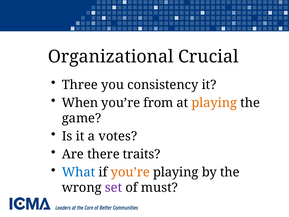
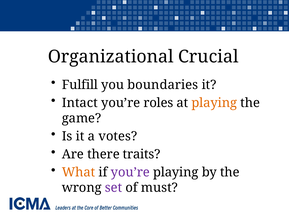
Three: Three -> Fulfill
consistency: consistency -> boundaries
When: When -> Intact
from: from -> roles
What colour: blue -> orange
you’re at (130, 172) colour: orange -> purple
